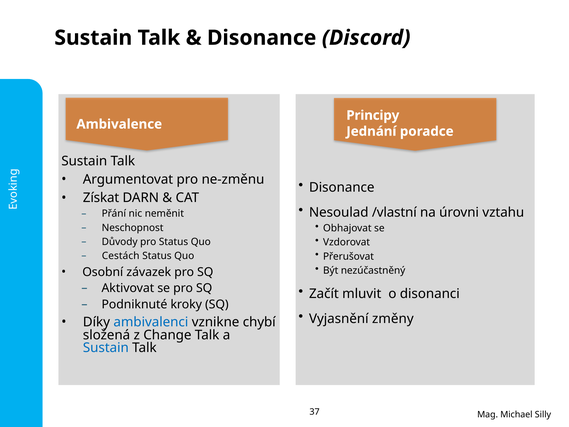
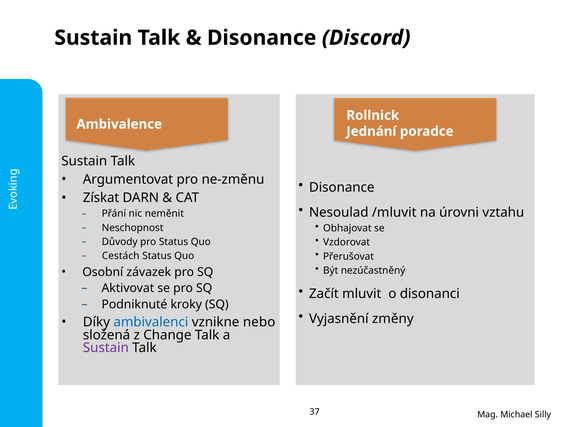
Principy: Principy -> Rollnick
/vlastní: /vlastní -> /mluvit
chybí: chybí -> nebo
Sustain at (106, 348) colour: blue -> purple
